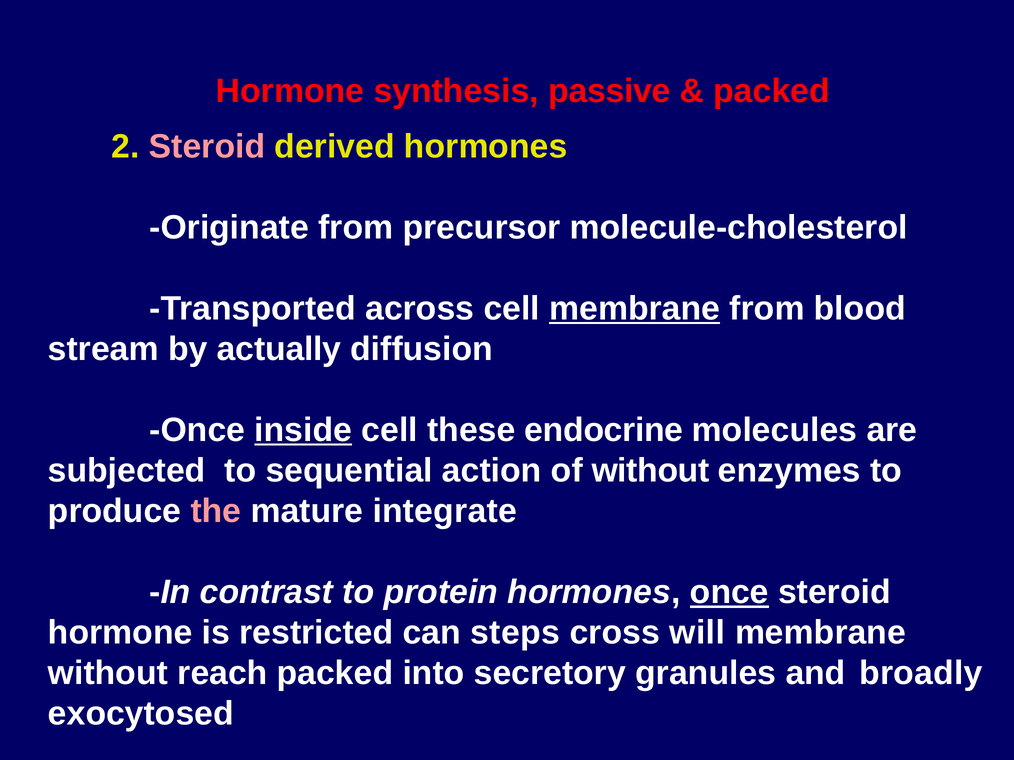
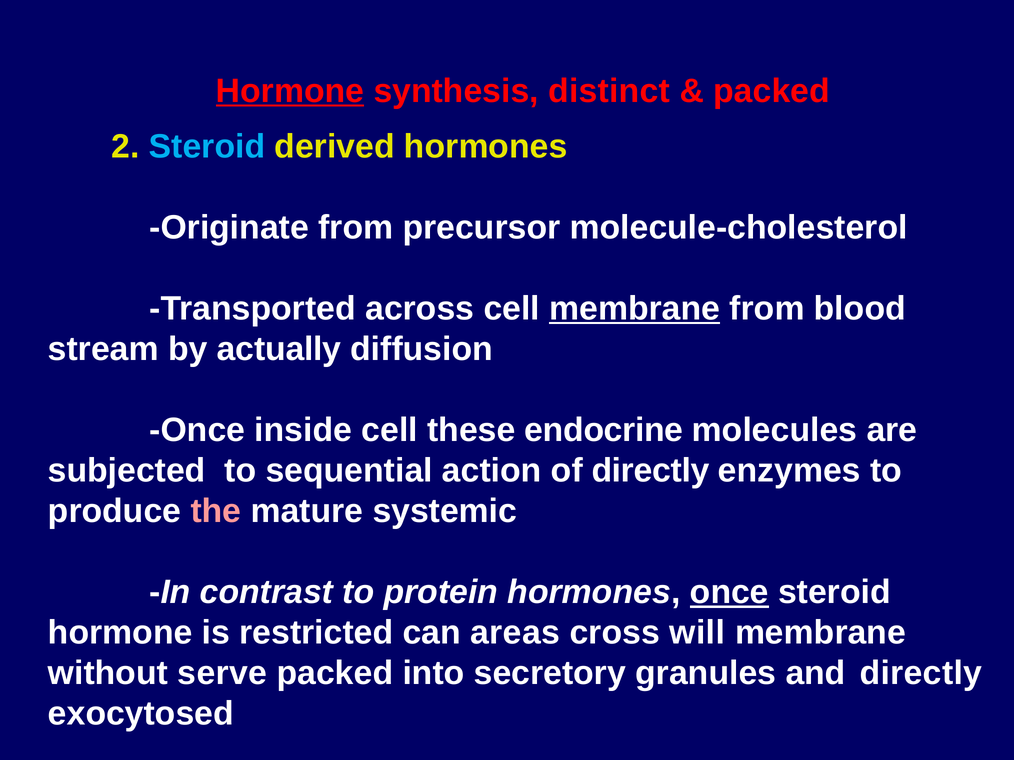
Hormone at (290, 91) underline: none -> present
passive: passive -> distinct
Steroid at (207, 146) colour: pink -> light blue
inside underline: present -> none
of without: without -> directly
integrate: integrate -> systemic
steps: steps -> areas
reach: reach -> serve
and broadly: broadly -> directly
